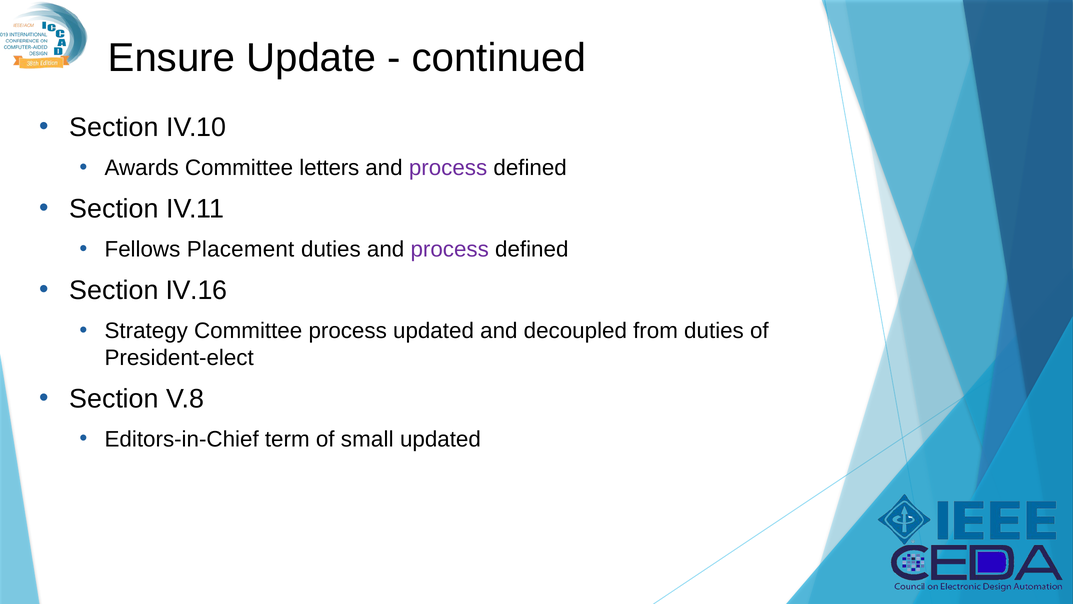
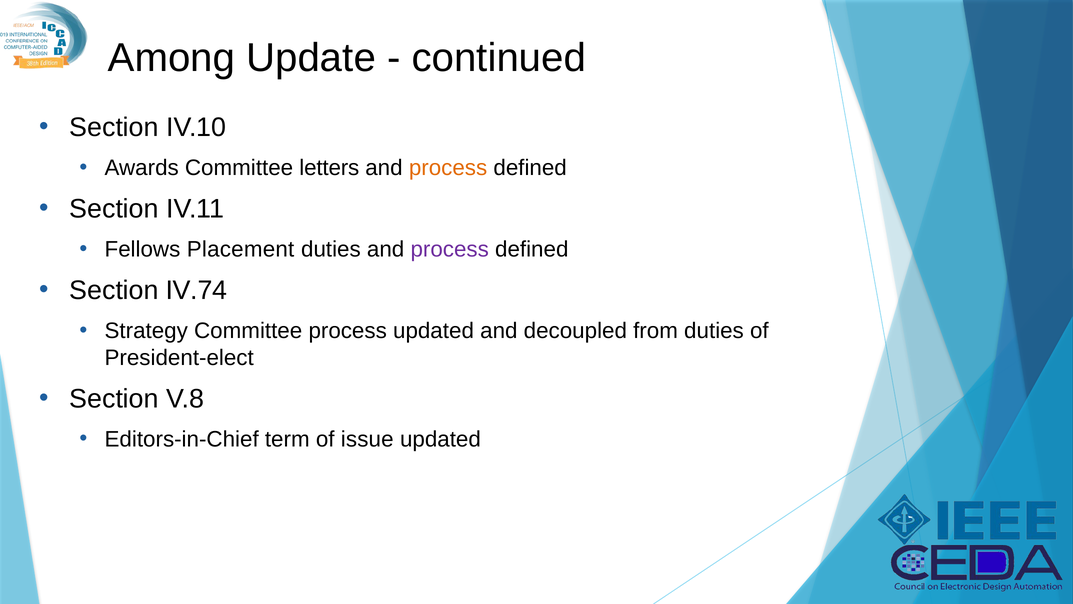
Ensure: Ensure -> Among
process at (448, 168) colour: purple -> orange
IV.16: IV.16 -> IV.74
small: small -> issue
